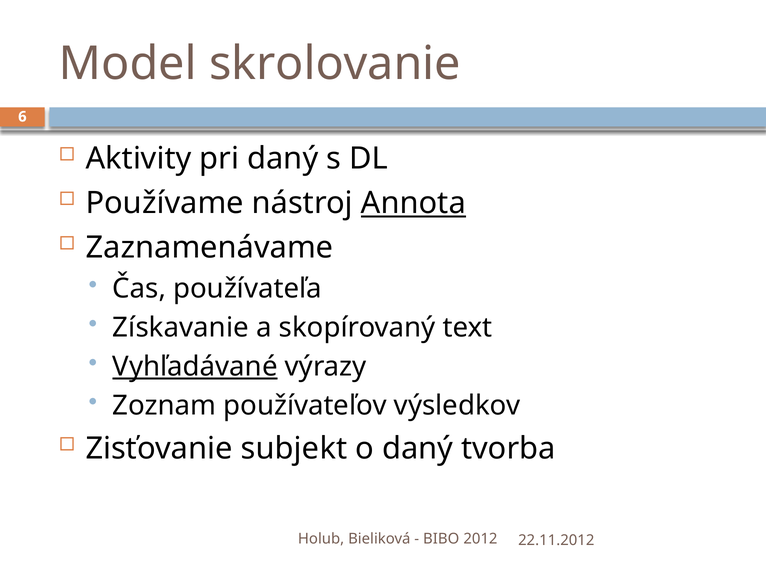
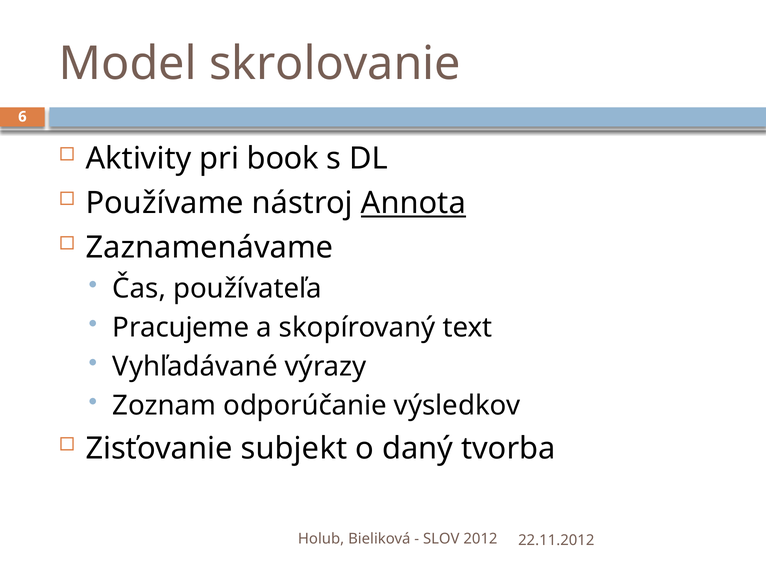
pri daný: daný -> book
Získavanie: Získavanie -> Pracujeme
Vyhľadávané underline: present -> none
používateľov: používateľov -> odporúčanie
BIBO: BIBO -> SLOV
